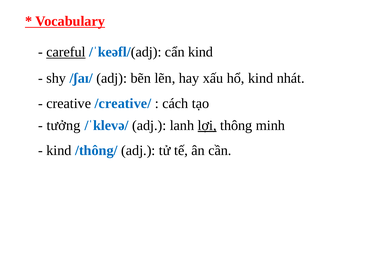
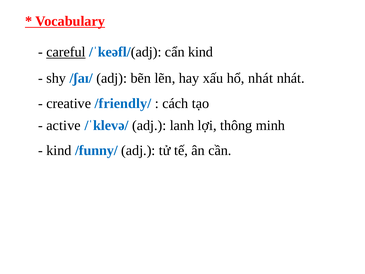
hổ kind: kind -> nhát
/creative/: /creative/ -> /friendly/
tưởng: tưởng -> active
lợi underline: present -> none
/thông/: /thông/ -> /funny/
